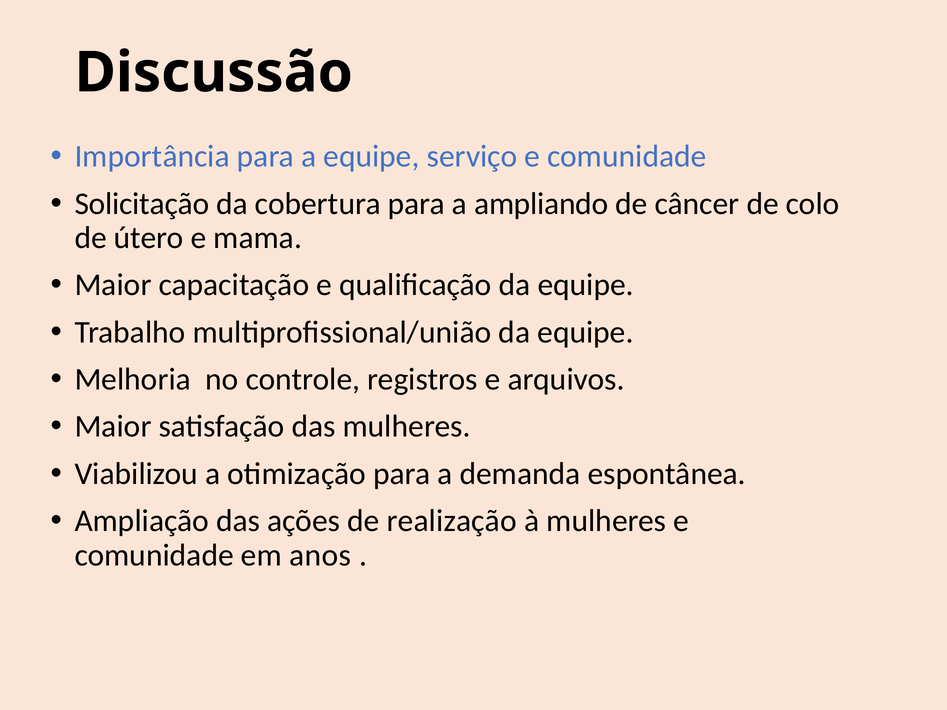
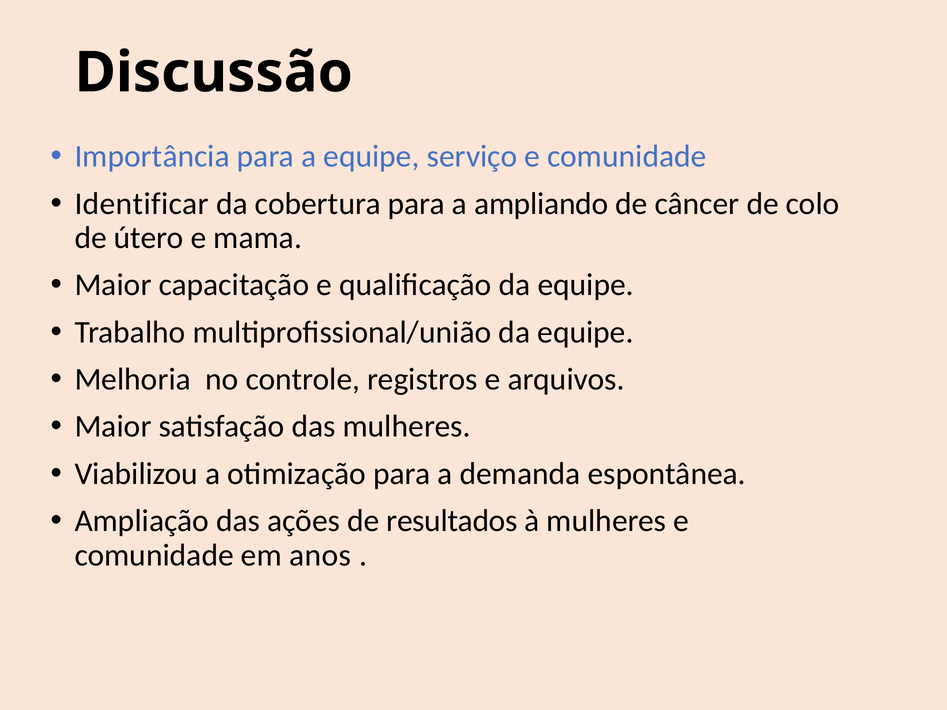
Solicitação: Solicitação -> Identificar
realização: realização -> resultados
